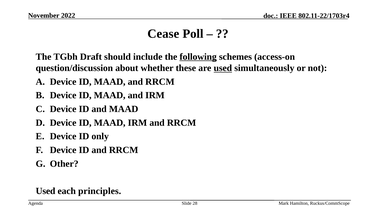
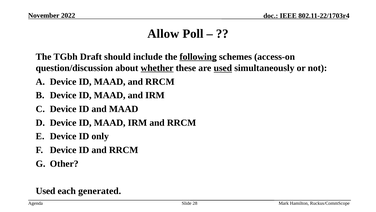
Cease: Cease -> Allow
whether underline: none -> present
principles: principles -> generated
